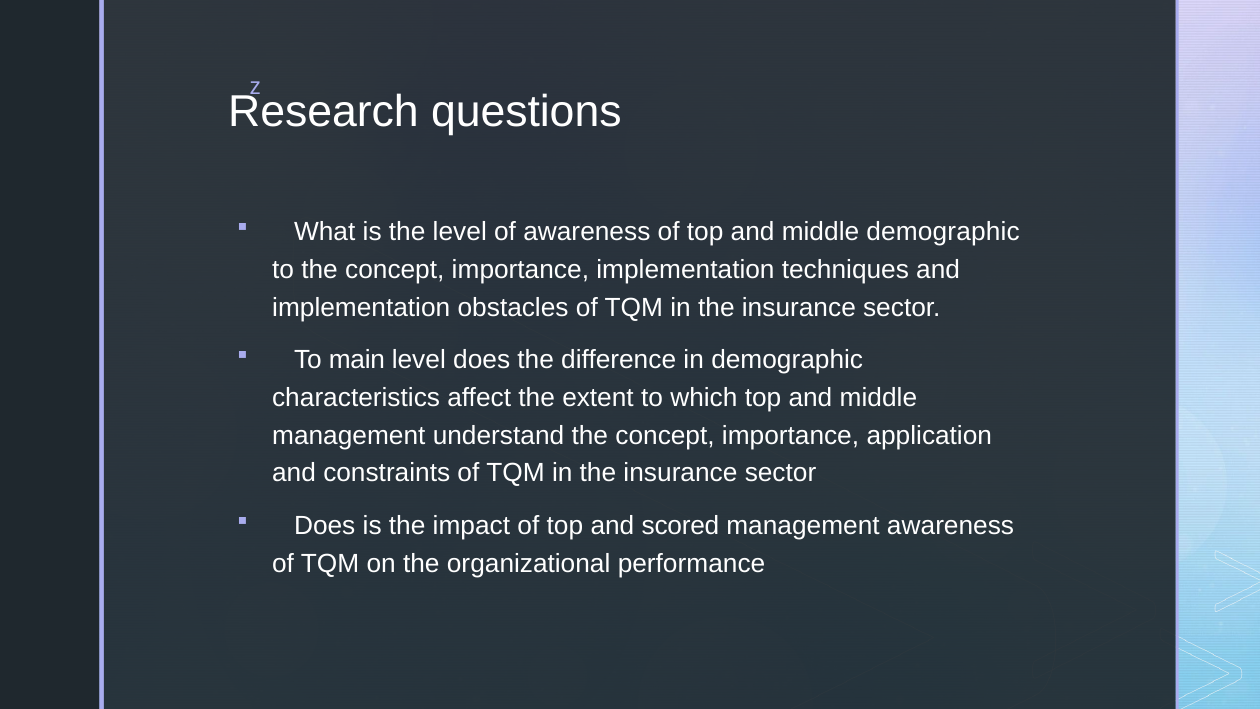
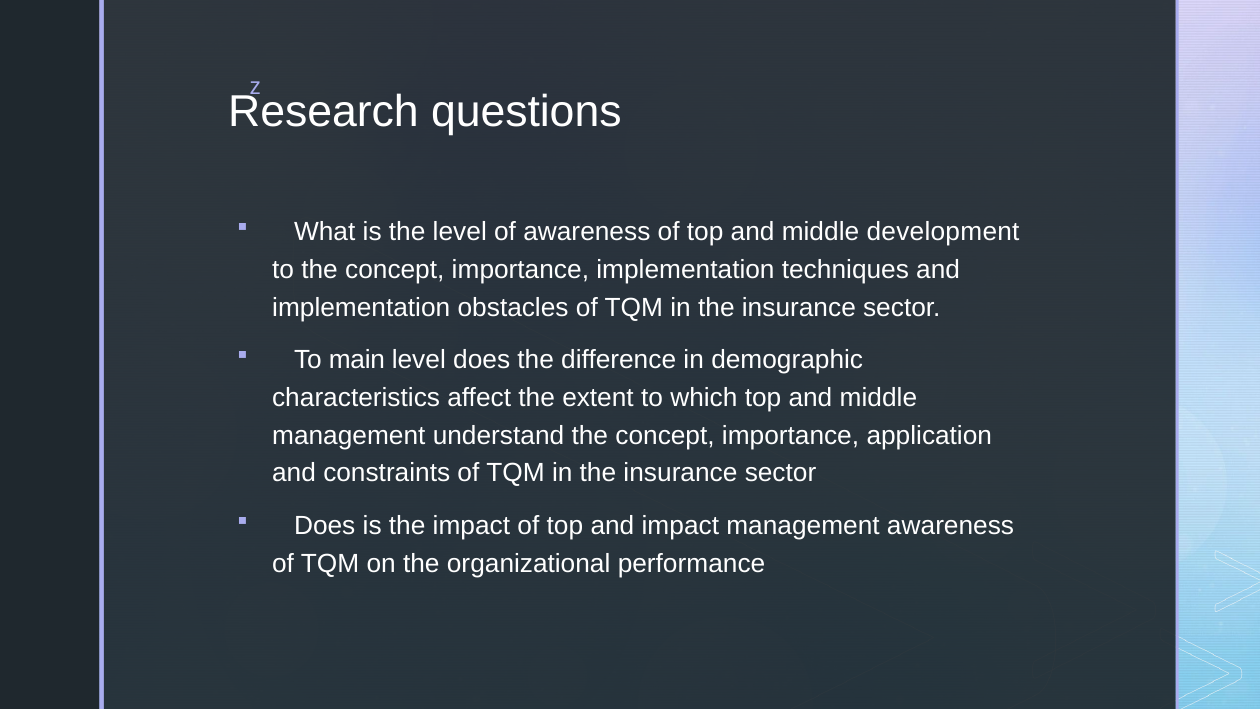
middle demographic: demographic -> development
and scored: scored -> impact
